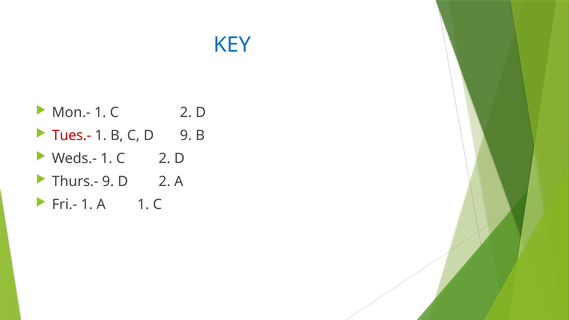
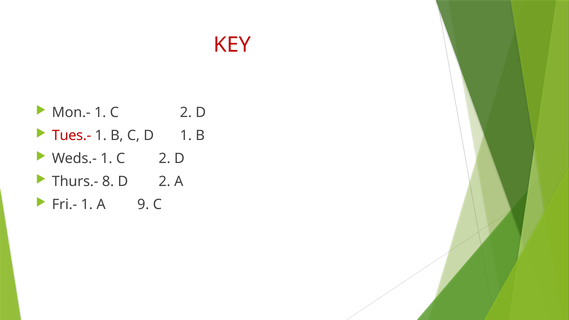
KEY colour: blue -> red
D 9: 9 -> 1
Thurs.- 9: 9 -> 8
A 1: 1 -> 9
